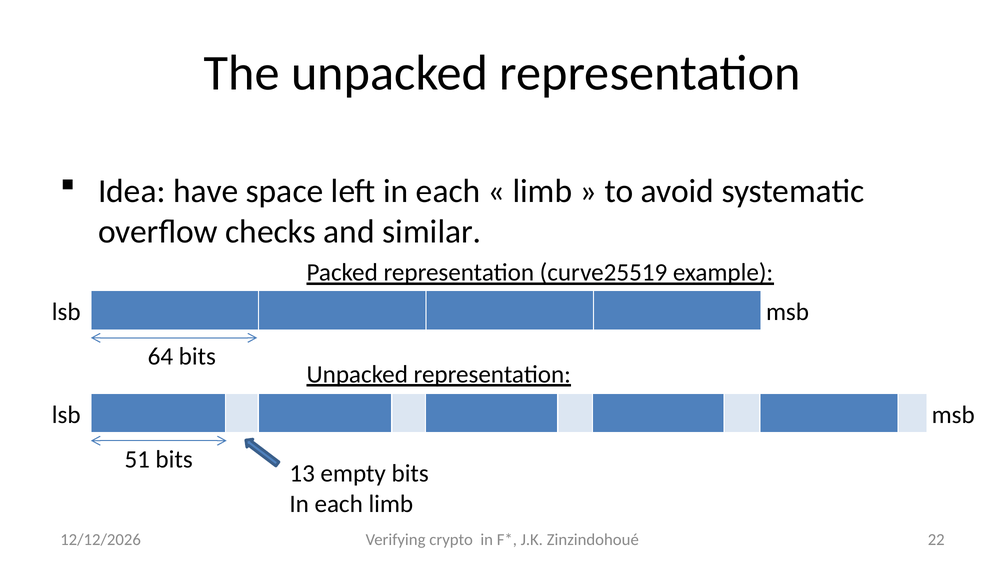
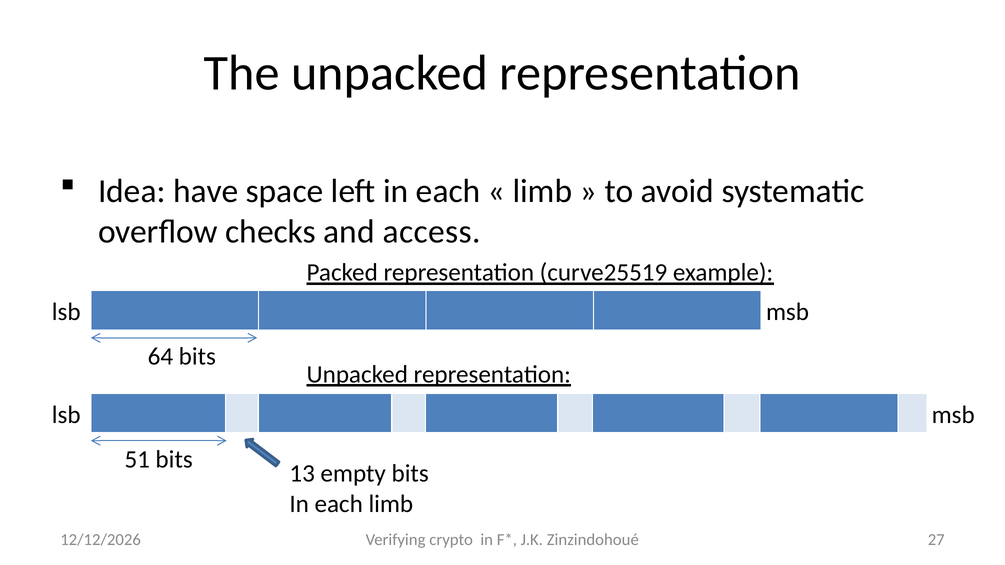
similar: similar -> access
22: 22 -> 27
